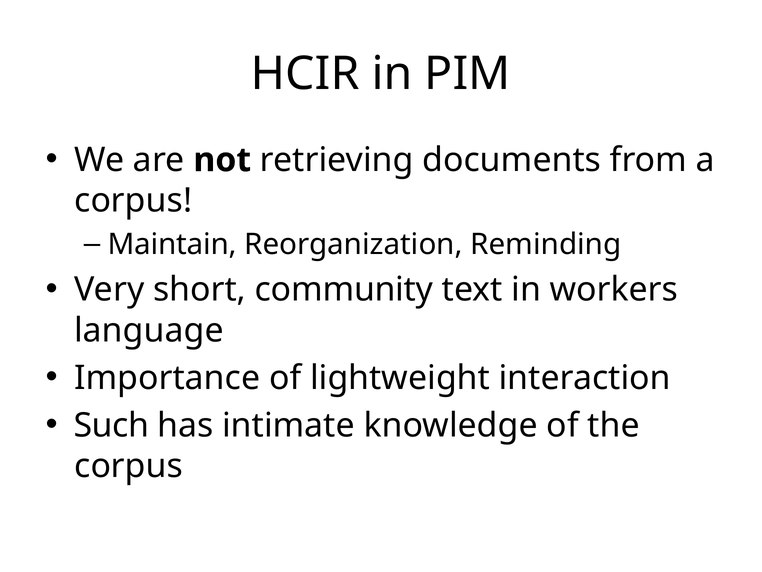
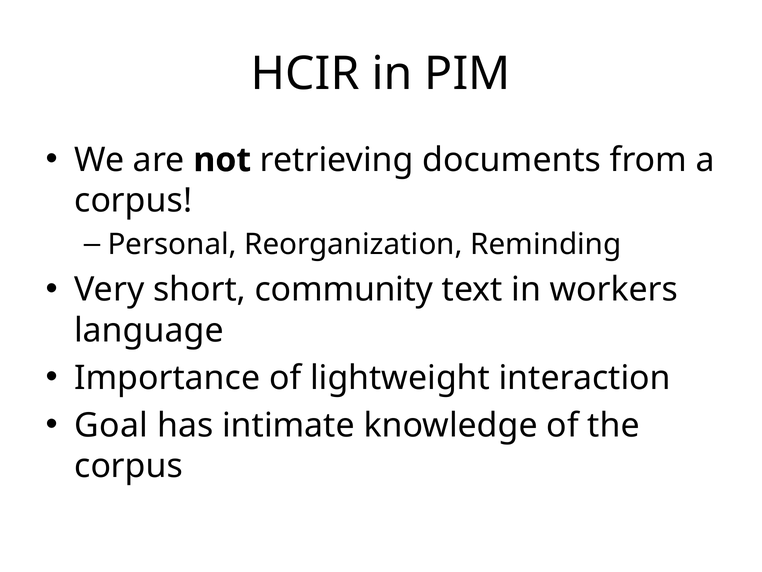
Maintain: Maintain -> Personal
Such: Such -> Goal
